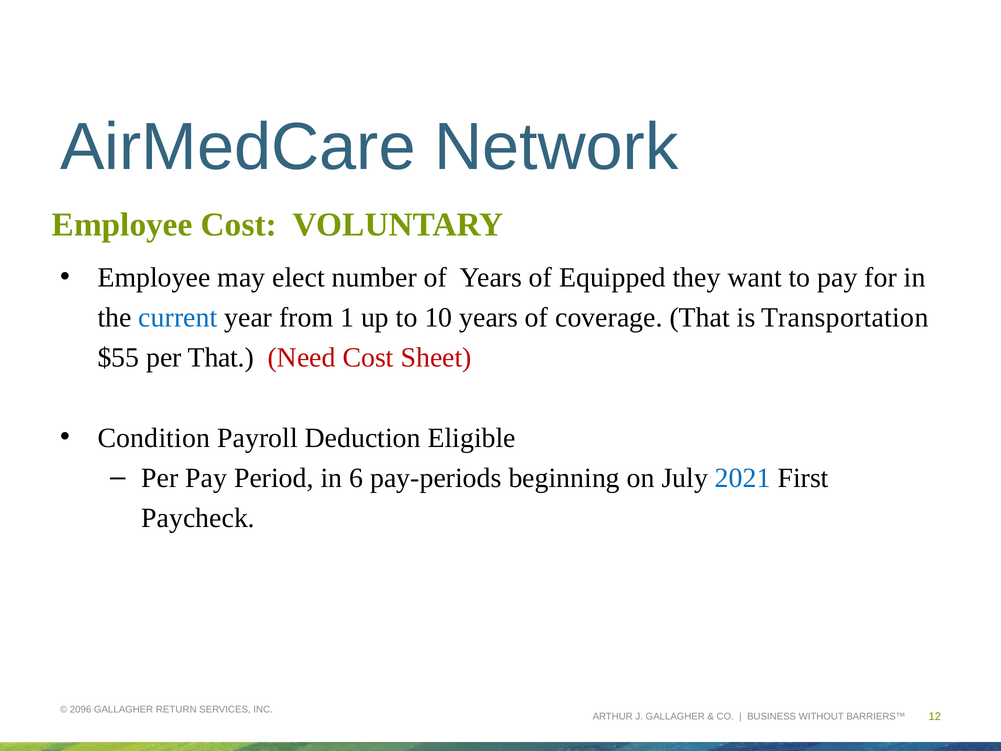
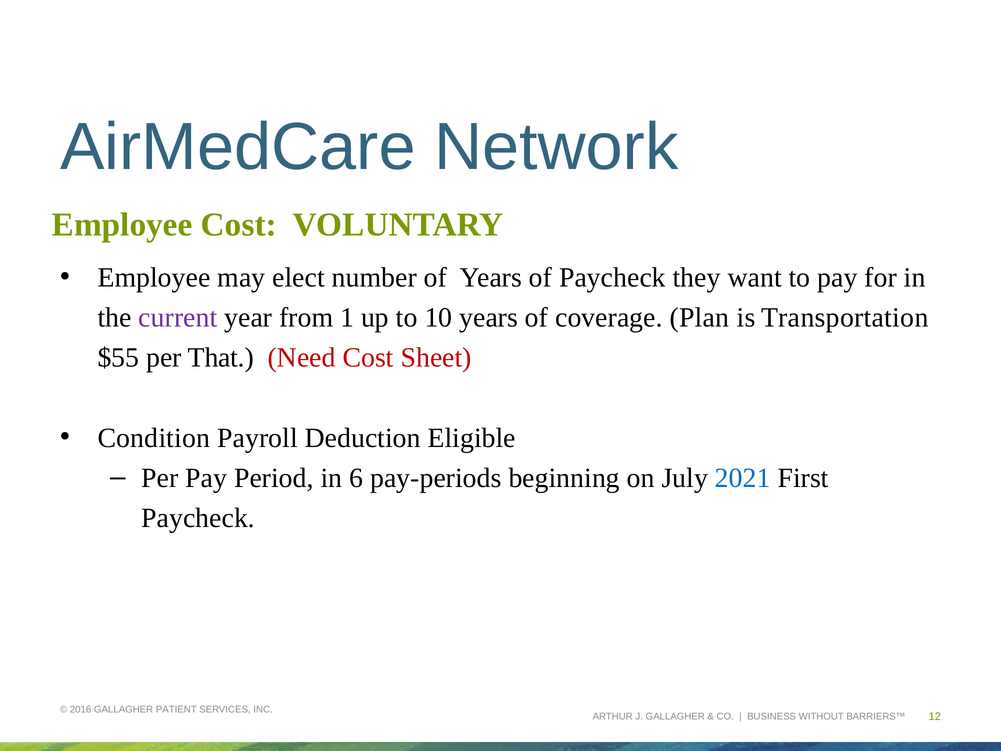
of Equipped: Equipped -> Paycheck
current colour: blue -> purple
coverage That: That -> Plan
2096: 2096 -> 2016
RETURN: RETURN -> PATIENT
